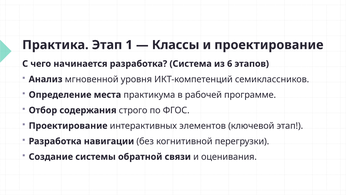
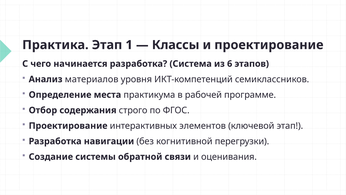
мгновенной: мгновенной -> материалов
